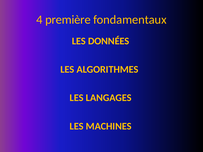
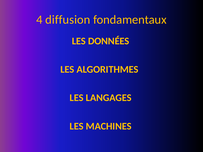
première: première -> diffusion
